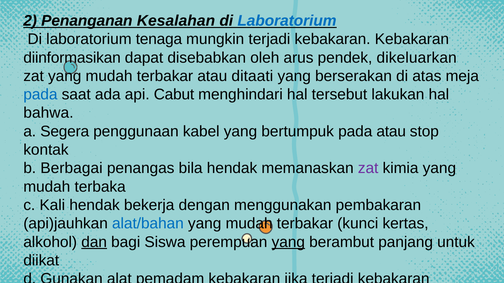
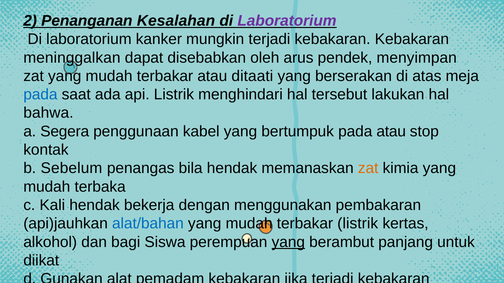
Laboratorium at (287, 21) colour: blue -> purple
tenaga: tenaga -> kanker
diinformasikan: diinformasikan -> meninggalkan
dikeluarkan: dikeluarkan -> menyimpan
api Cabut: Cabut -> Listrik
Berbagai: Berbagai -> Sebelum
zat at (368, 169) colour: purple -> orange
terbakar kunci: kunci -> listrik
dan underline: present -> none
